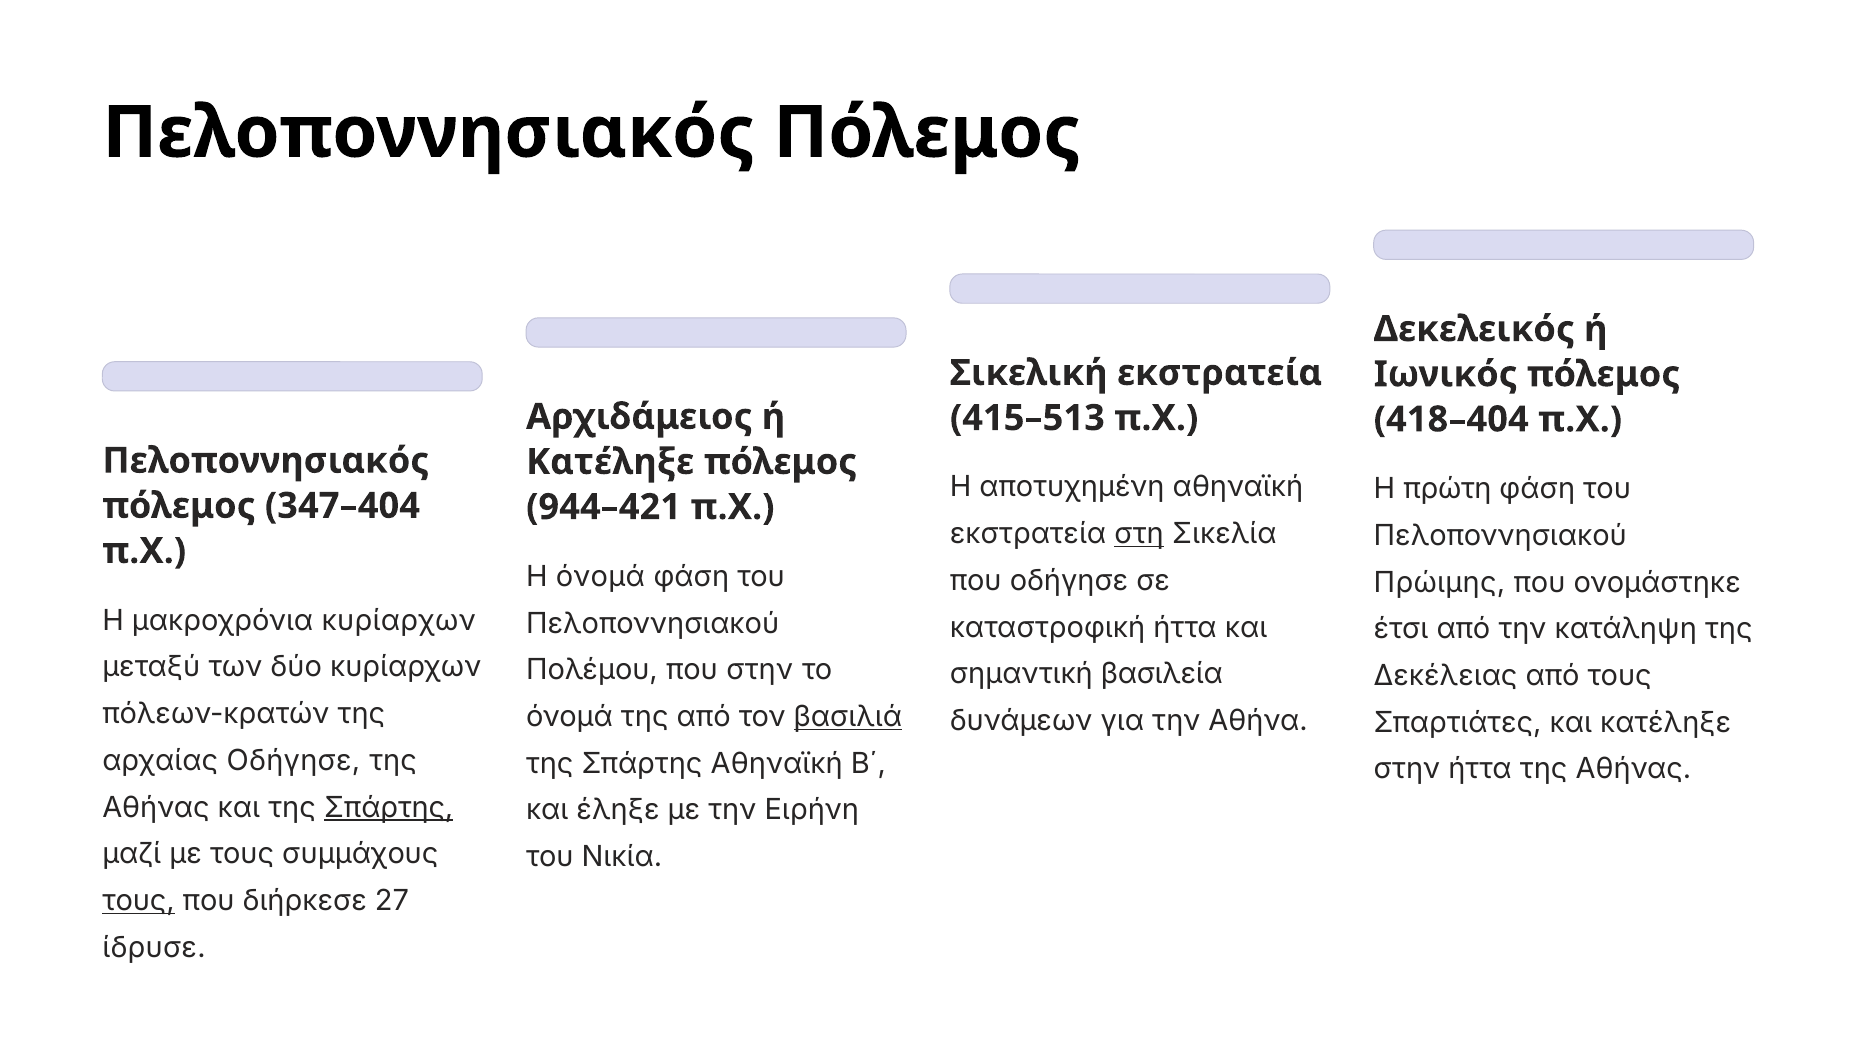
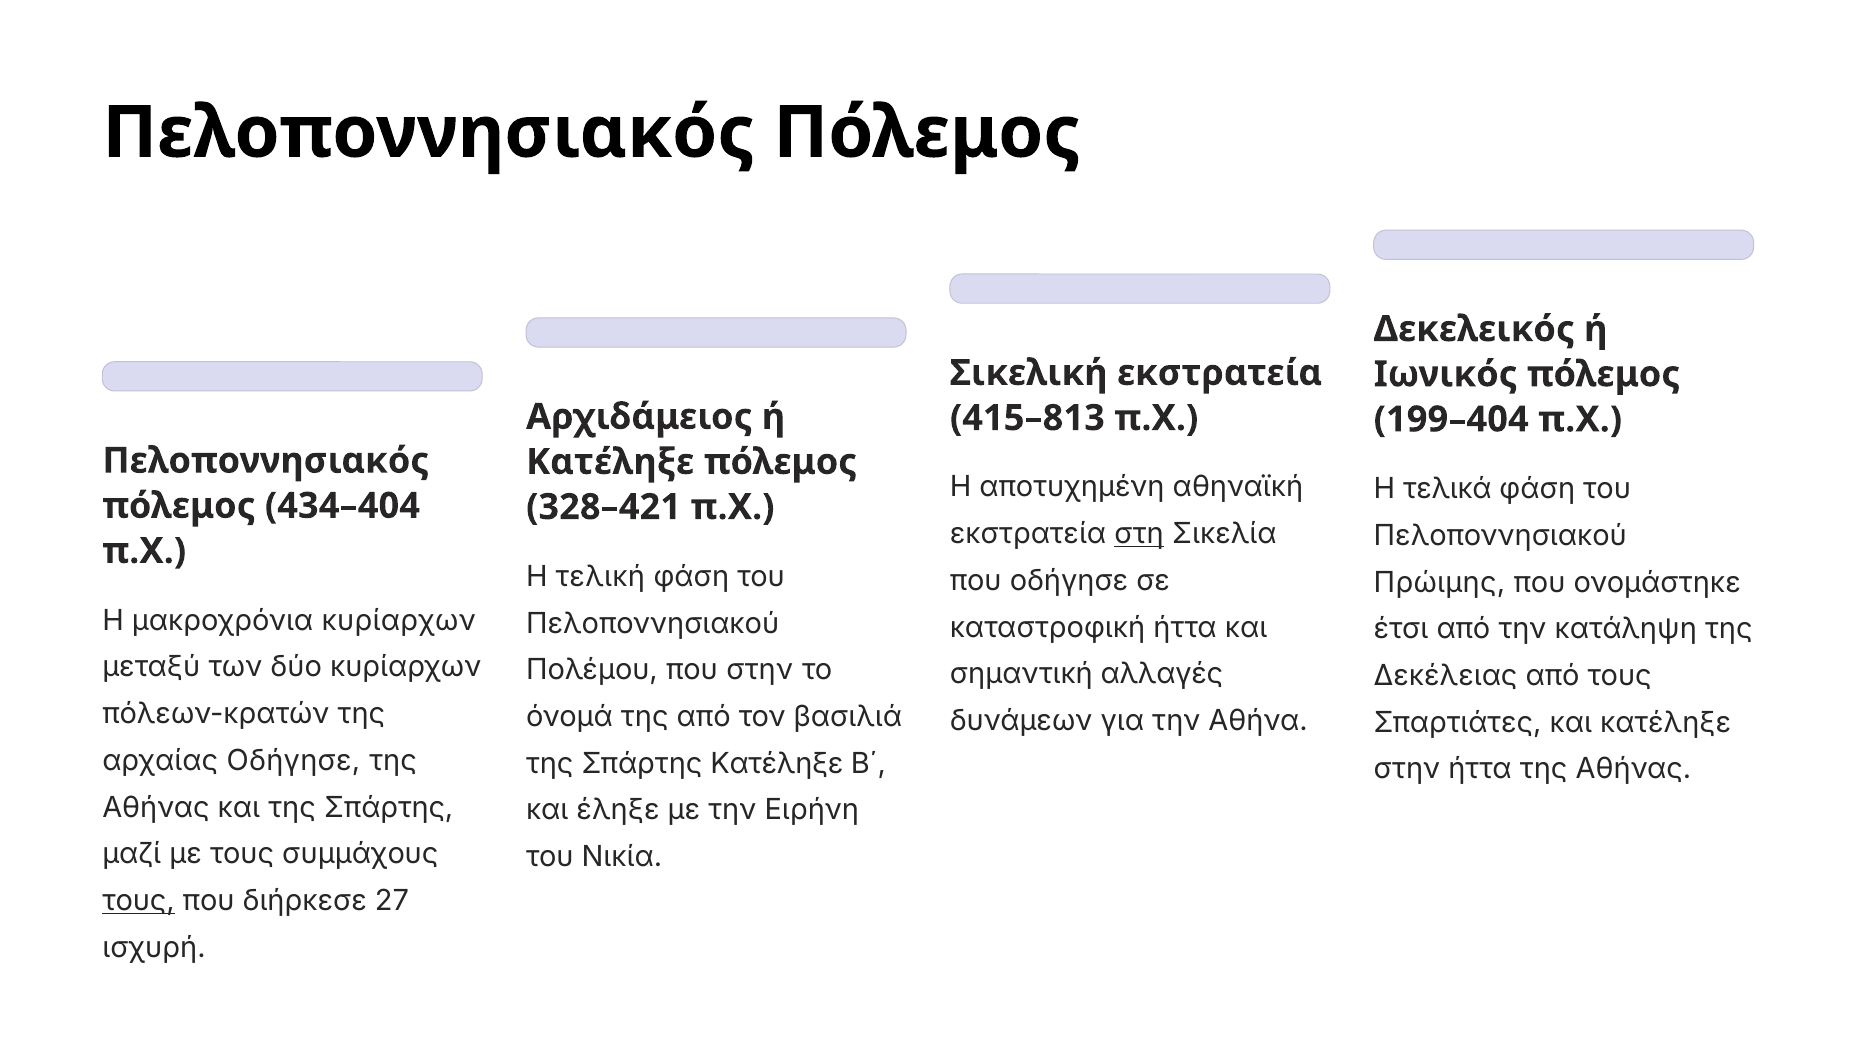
415–513: 415–513 -> 415–813
418–404: 418–404 -> 199–404
πρώτη: πρώτη -> τελικά
347–404: 347–404 -> 434–404
944–421: 944–421 -> 328–421
Η όνομά: όνομά -> τελική
βασιλεία: βασιλεία -> αλλαγές
βασιλιά underline: present -> none
Σπάρτης Αθηναϊκή: Αθηναϊκή -> Κατέληξε
Σπάρτης at (389, 808) underline: present -> none
ίδρυσε: ίδρυσε -> ισχυρή
